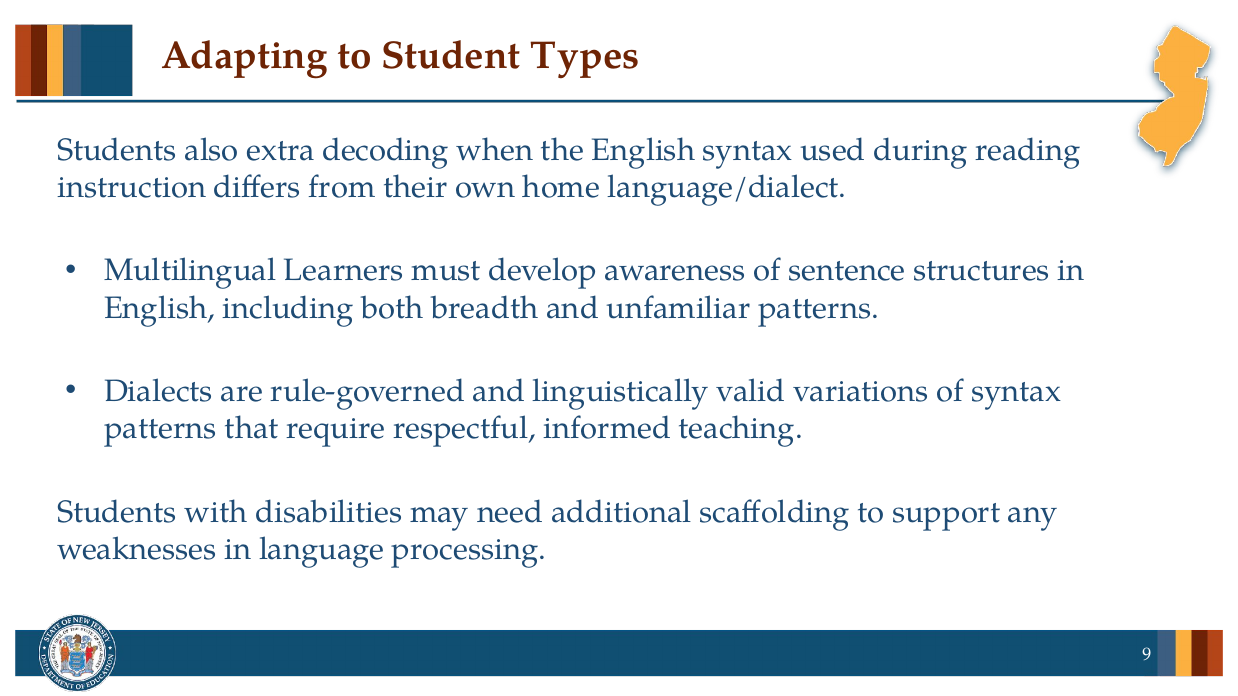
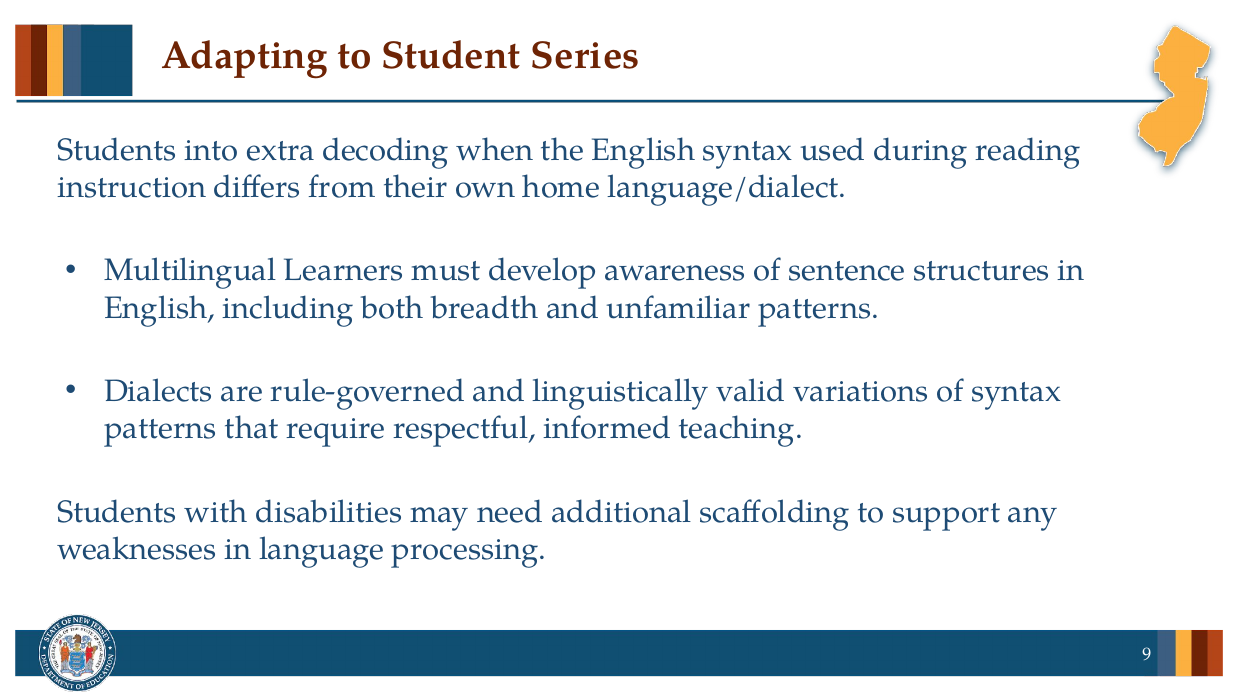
Types: Types -> Series
also: also -> into
